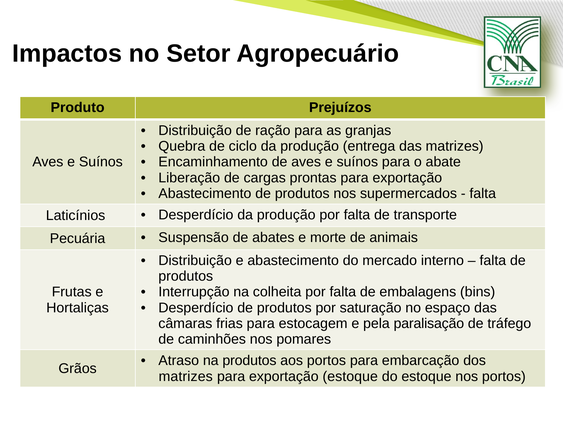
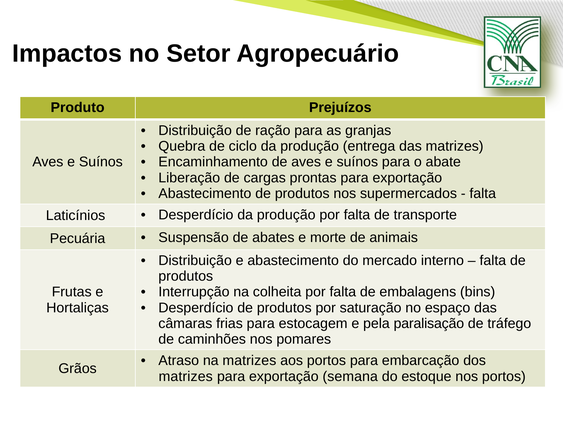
na produtos: produtos -> matrizes
exportação estoque: estoque -> semana
